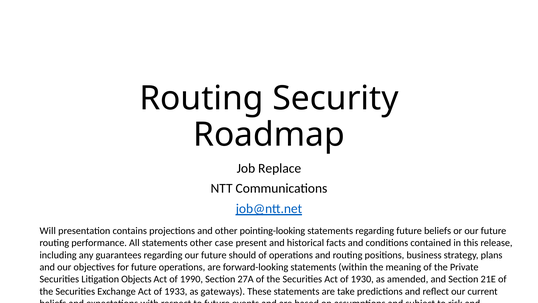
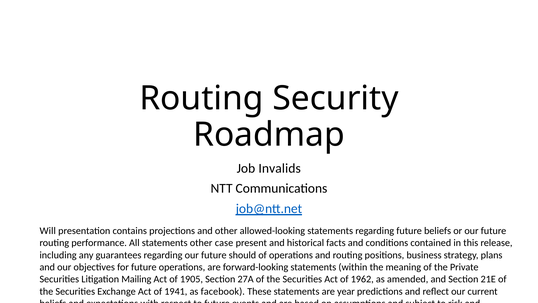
Replace: Replace -> Invalids
pointing-looking: pointing-looking -> allowed-looking
Objects: Objects -> Mailing
1990: 1990 -> 1905
1930: 1930 -> 1962
1933: 1933 -> 1941
gateways: gateways -> facebook
take: take -> year
